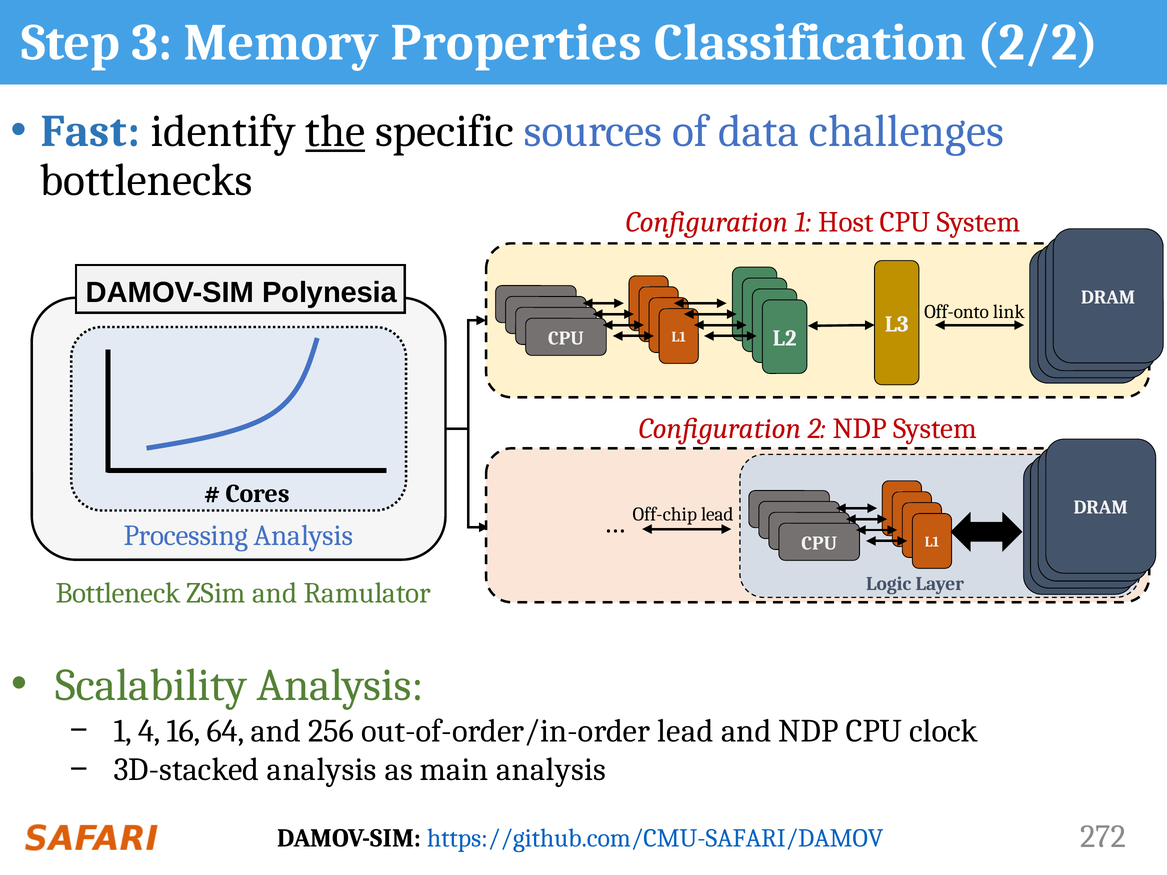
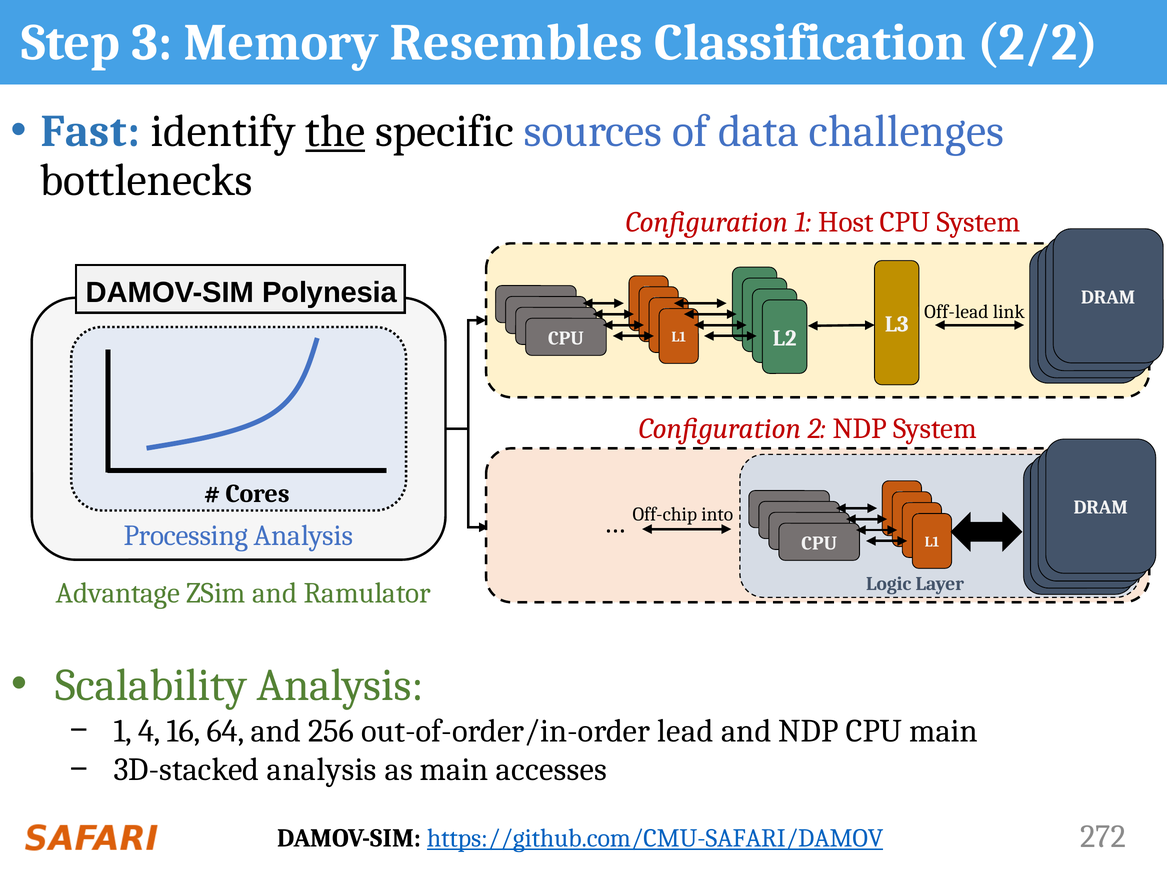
Properties: Properties -> Resembles
Off-onto: Off-onto -> Off-lead
Off-chip lead: lead -> into
Bottleneck: Bottleneck -> Advantage
CPU clock: clock -> main
main analysis: analysis -> accesses
https://github.com/CMU-SAFARI/DAMOV underline: none -> present
